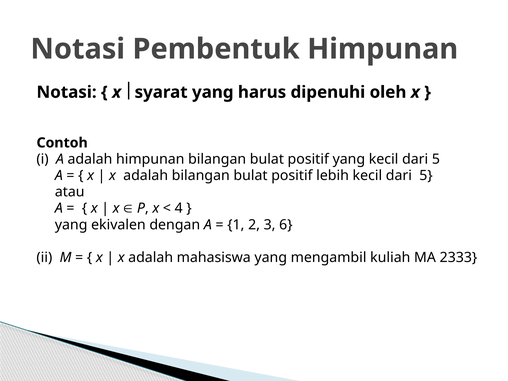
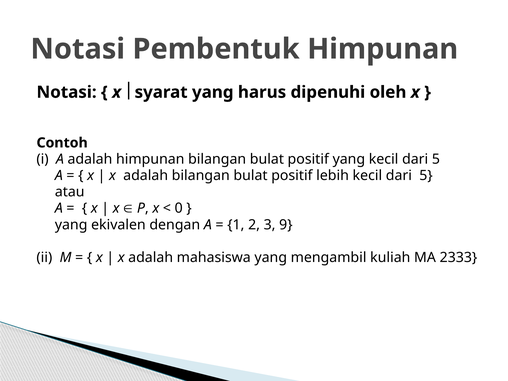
4: 4 -> 0
6: 6 -> 9
